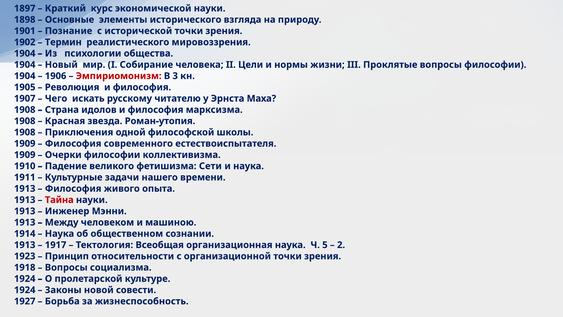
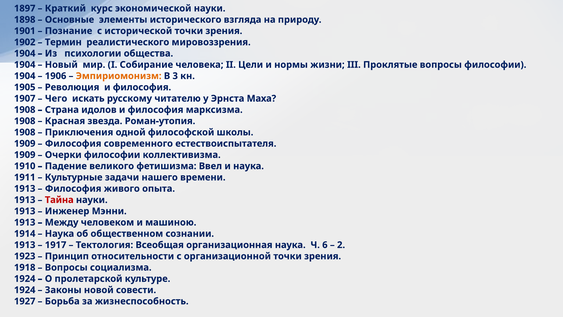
Эмпириомонизм colour: red -> orange
Сети: Сети -> Ввел
5: 5 -> 6
